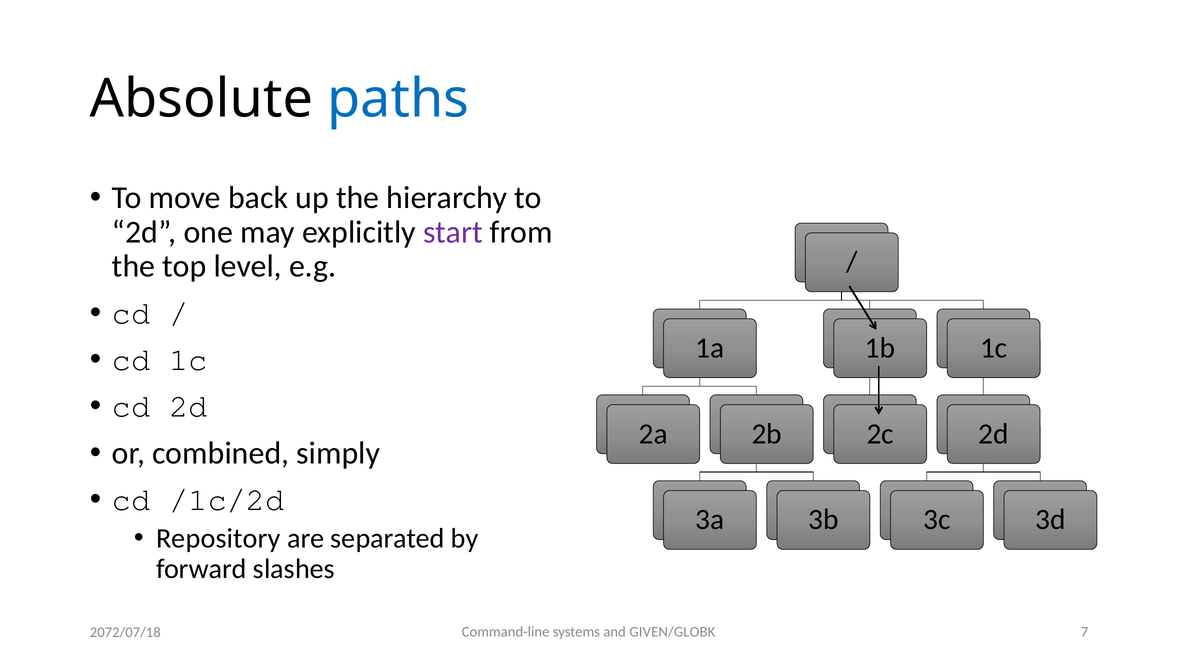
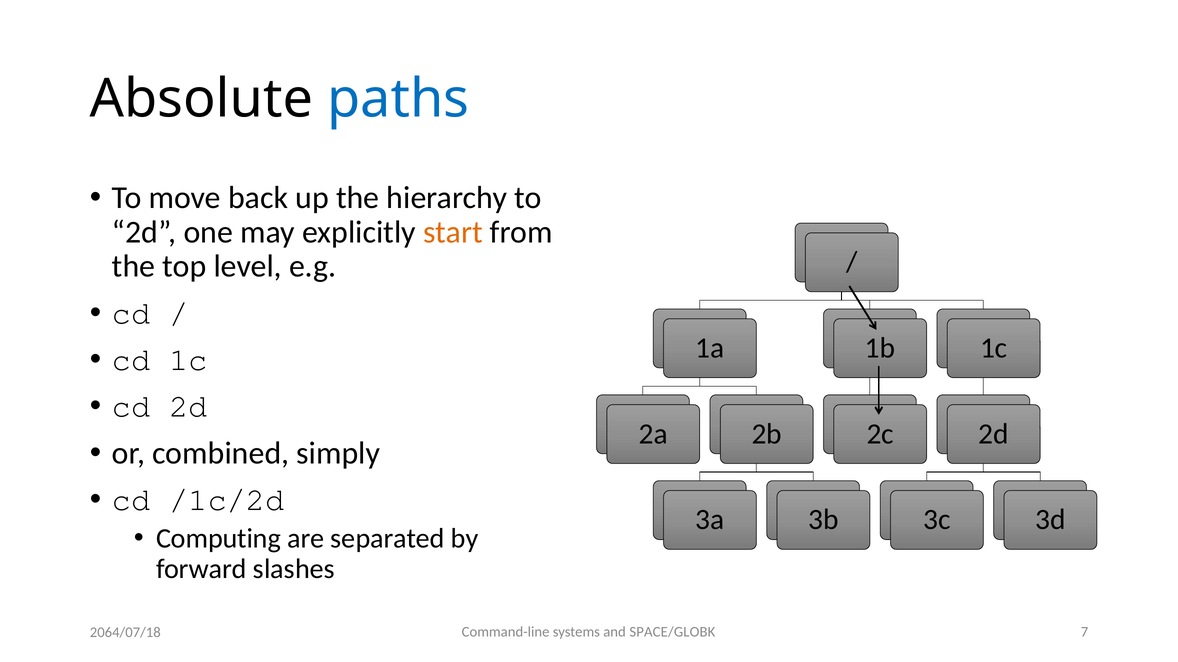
start colour: purple -> orange
Repository: Repository -> Computing
GIVEN/GLOBK: GIVEN/GLOBK -> SPACE/GLOBK
2072/07/18: 2072/07/18 -> 2064/07/18
